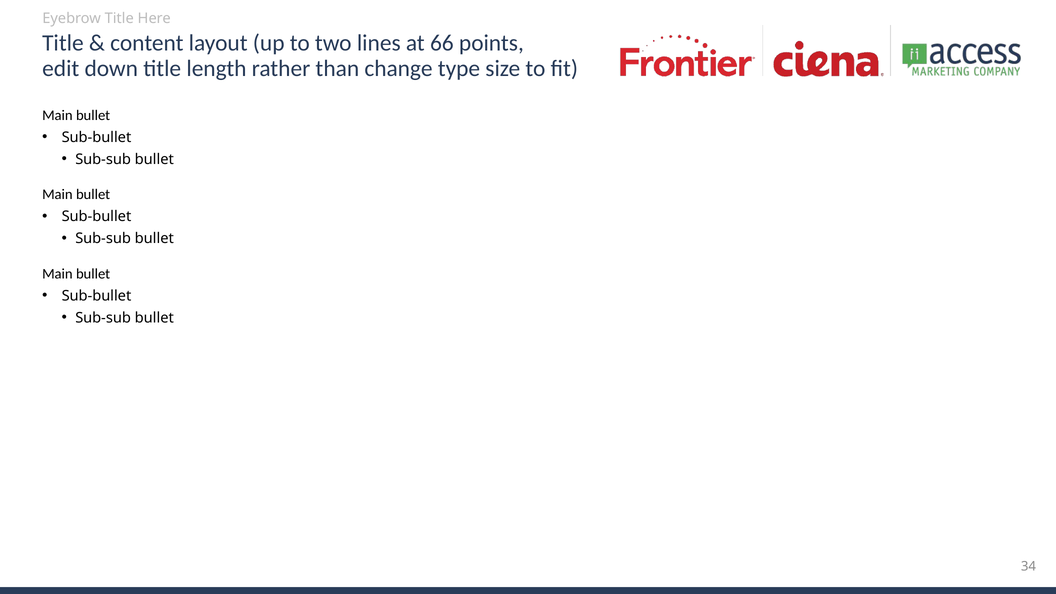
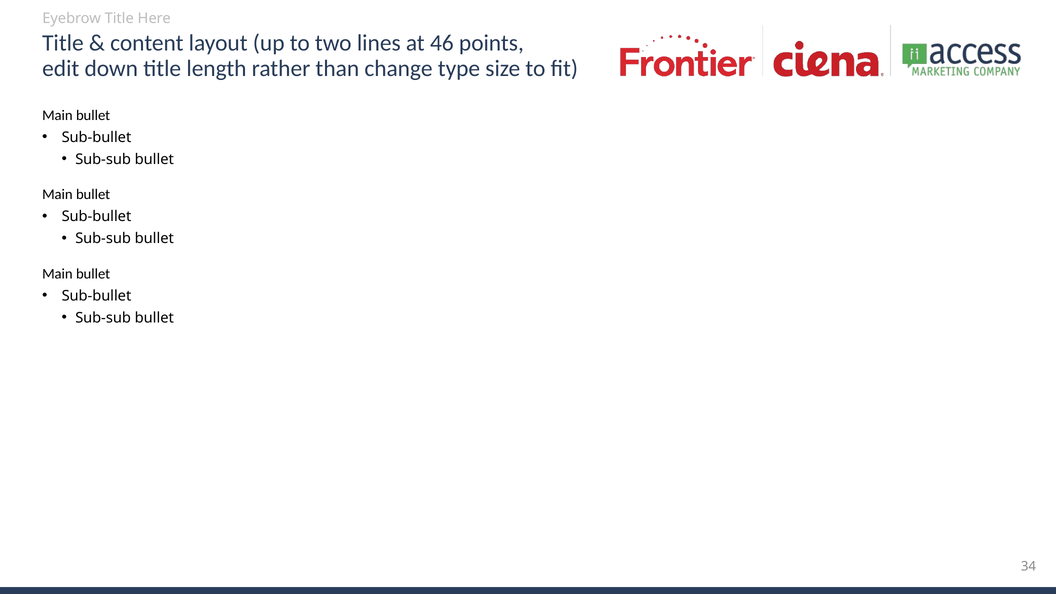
66: 66 -> 46
